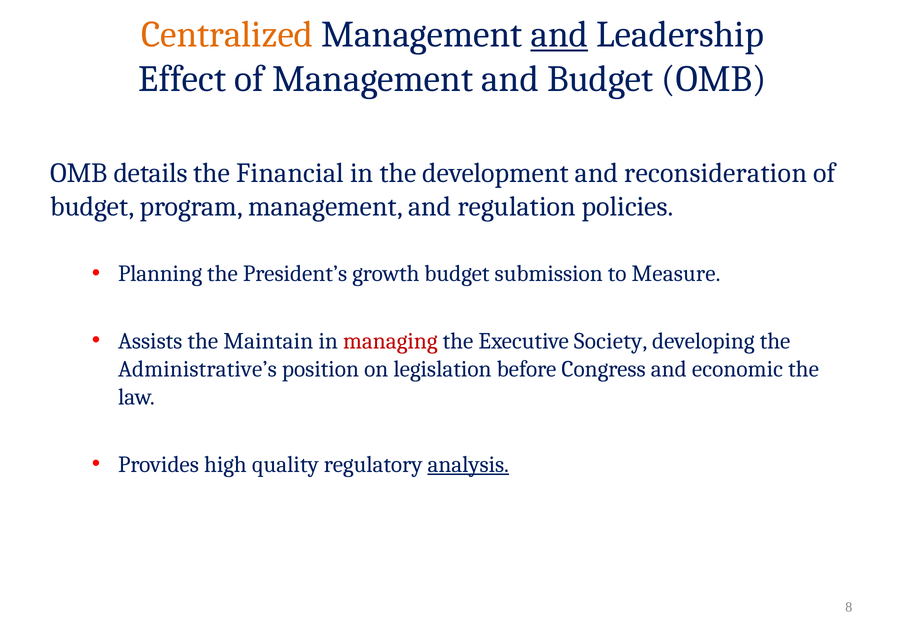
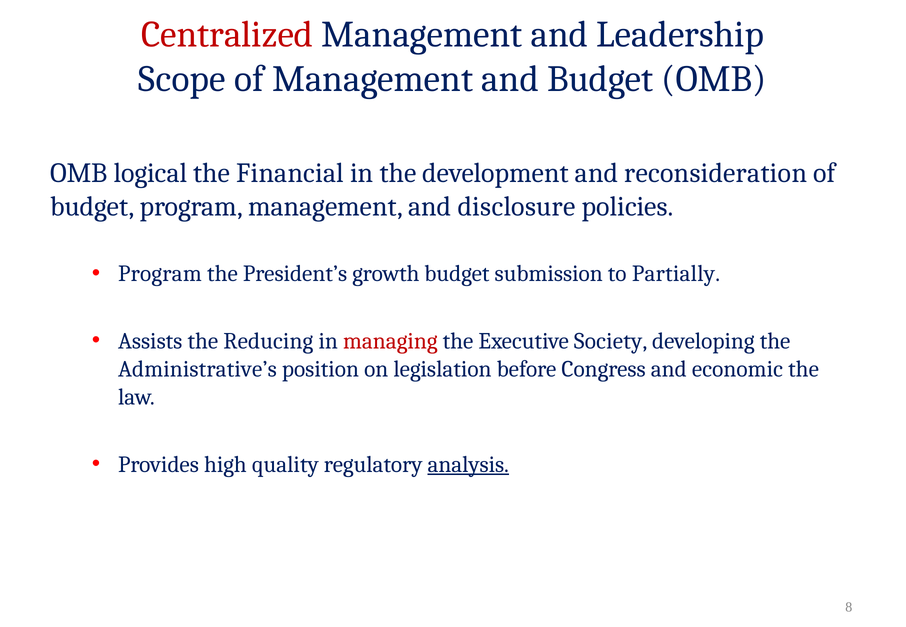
Centralized colour: orange -> red
and at (559, 35) underline: present -> none
Effect: Effect -> Scope
details: details -> logical
regulation: regulation -> disclosure
Planning at (160, 274): Planning -> Program
Measure: Measure -> Partially
Maintain: Maintain -> Reducing
